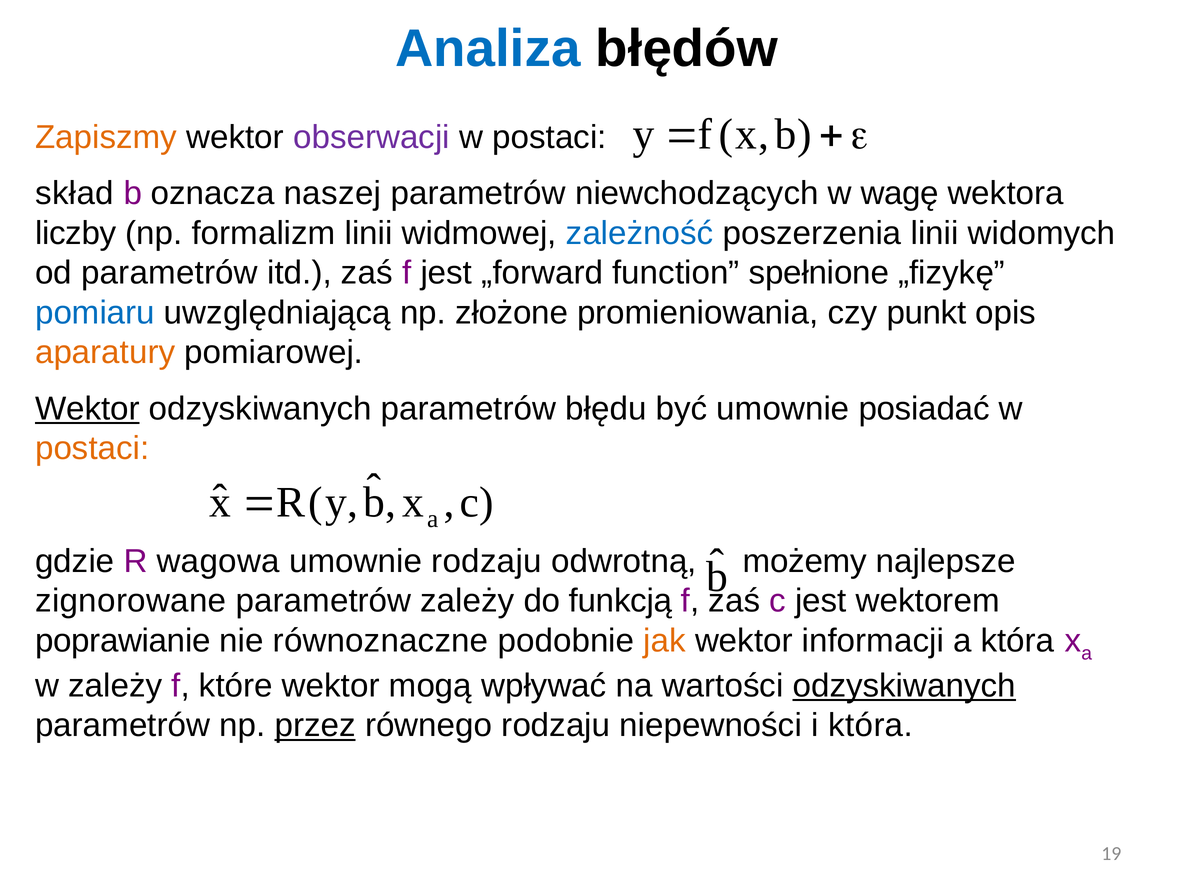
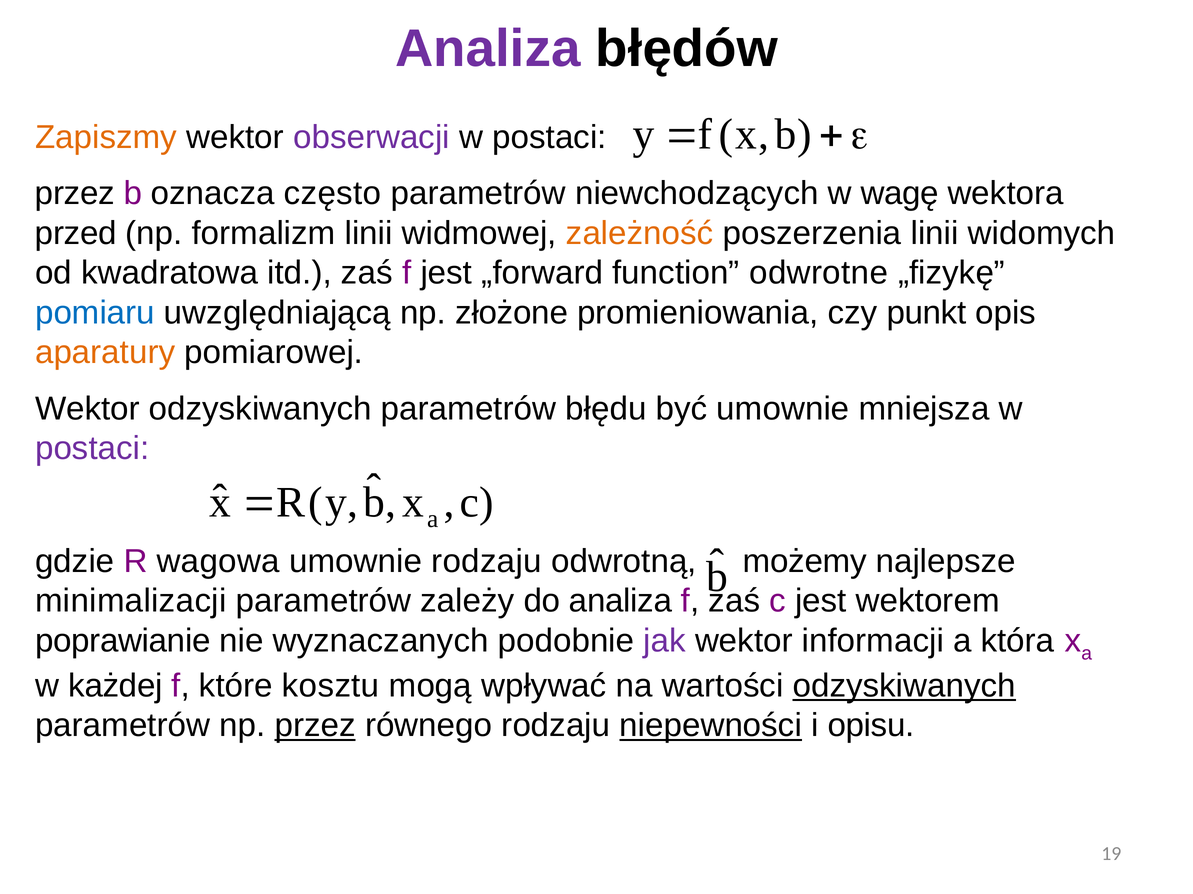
Analiza at (488, 49) colour: blue -> purple
skład at (75, 194): skład -> przez
naszej: naszej -> często
liczby: liczby -> przed
zależność colour: blue -> orange
od parametrów: parametrów -> kwadratowa
spełnione: spełnione -> odwrotne
Wektor at (87, 409) underline: present -> none
posiadać: posiadać -> mniejsza
postaci at (92, 449) colour: orange -> purple
zignorowane: zignorowane -> minimalizacji
do funkcją: funkcją -> analiza
równoznaczne: równoznaczne -> wyznaczanych
jak colour: orange -> purple
w zależy: zależy -> każdej
które wektor: wektor -> kosztu
niepewności underline: none -> present
i która: która -> opisu
